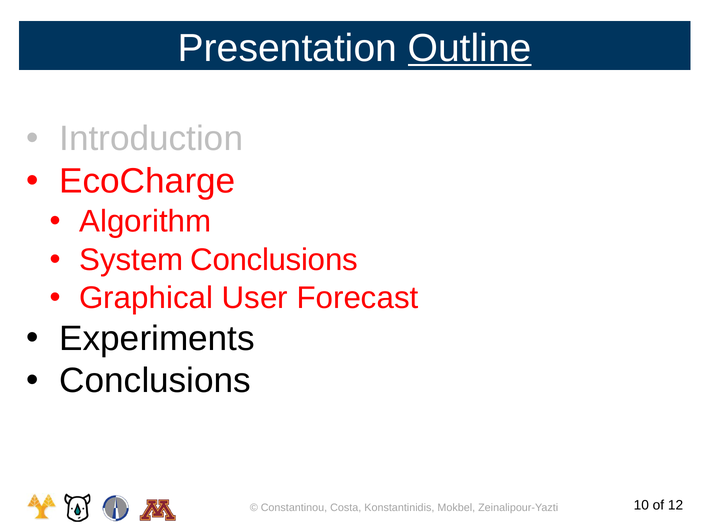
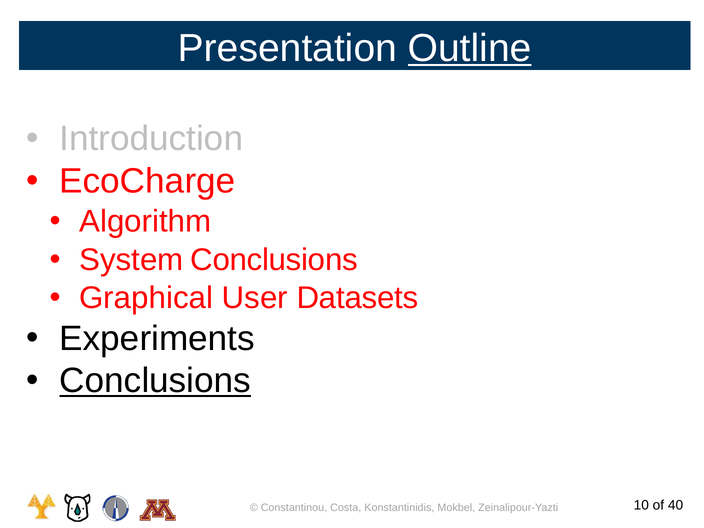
Forecast: Forecast -> Datasets
Conclusions at (155, 381) underline: none -> present
12: 12 -> 40
